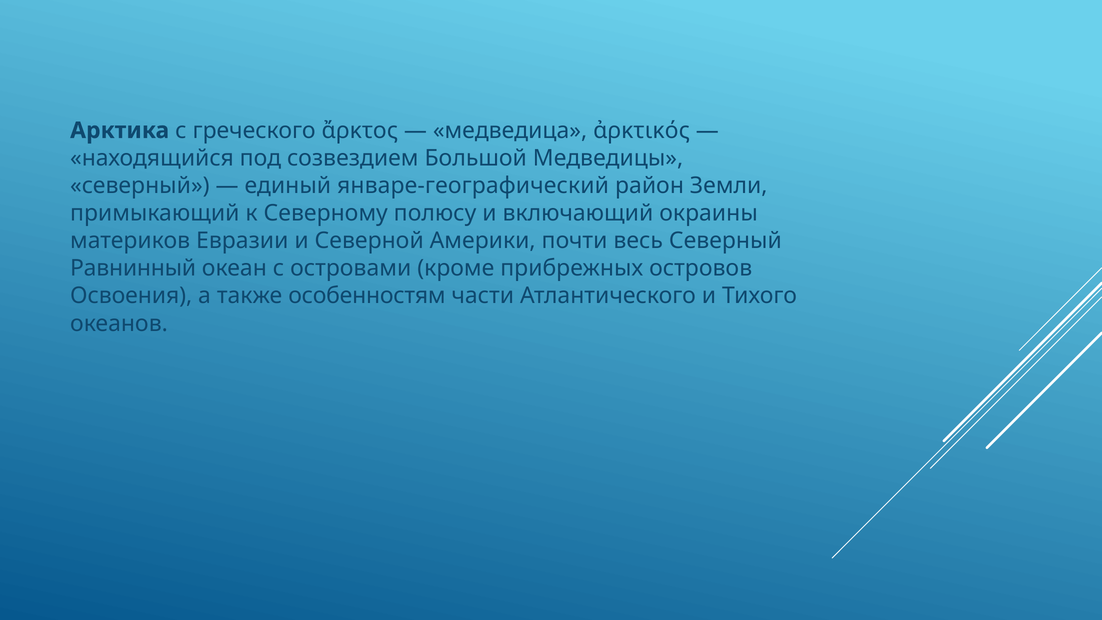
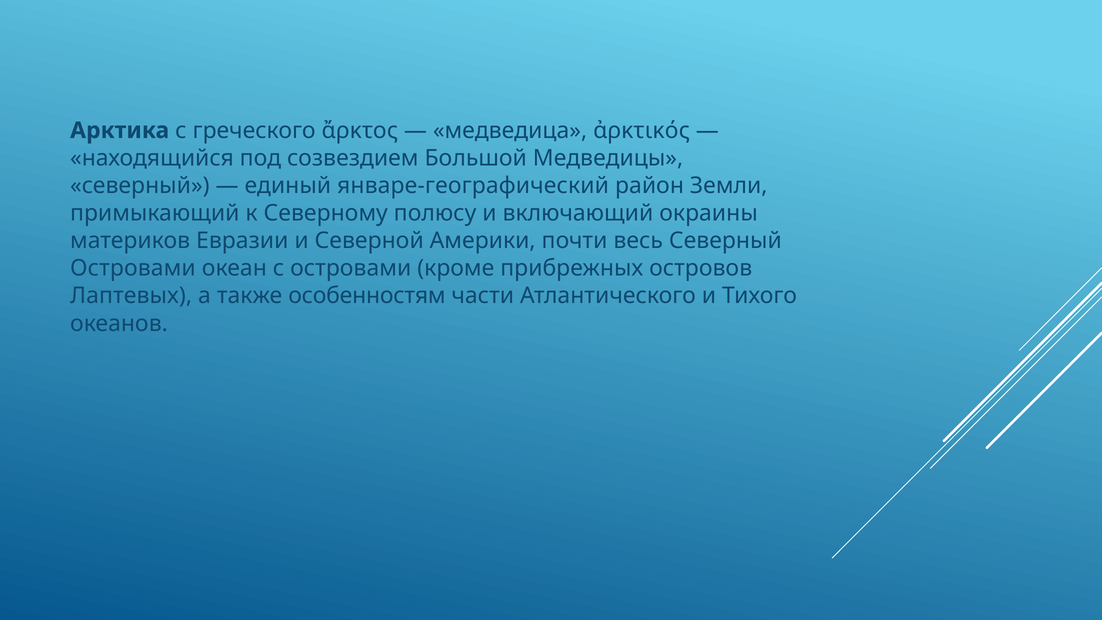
Равнинный at (133, 268): Равнинный -> Островами
Освоения: Освоения -> Лаптевых
